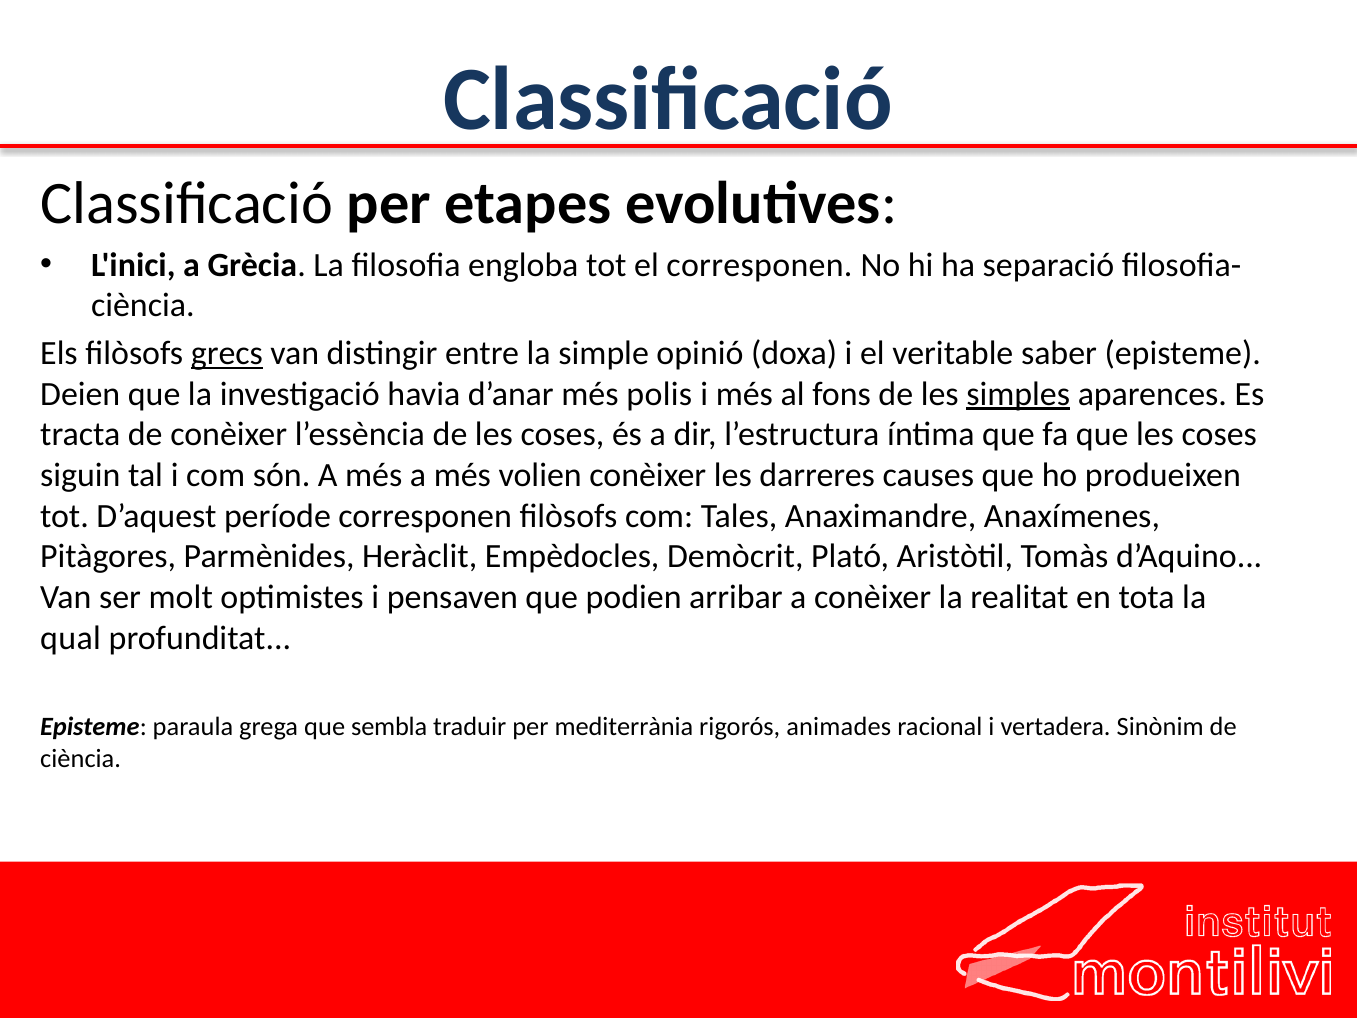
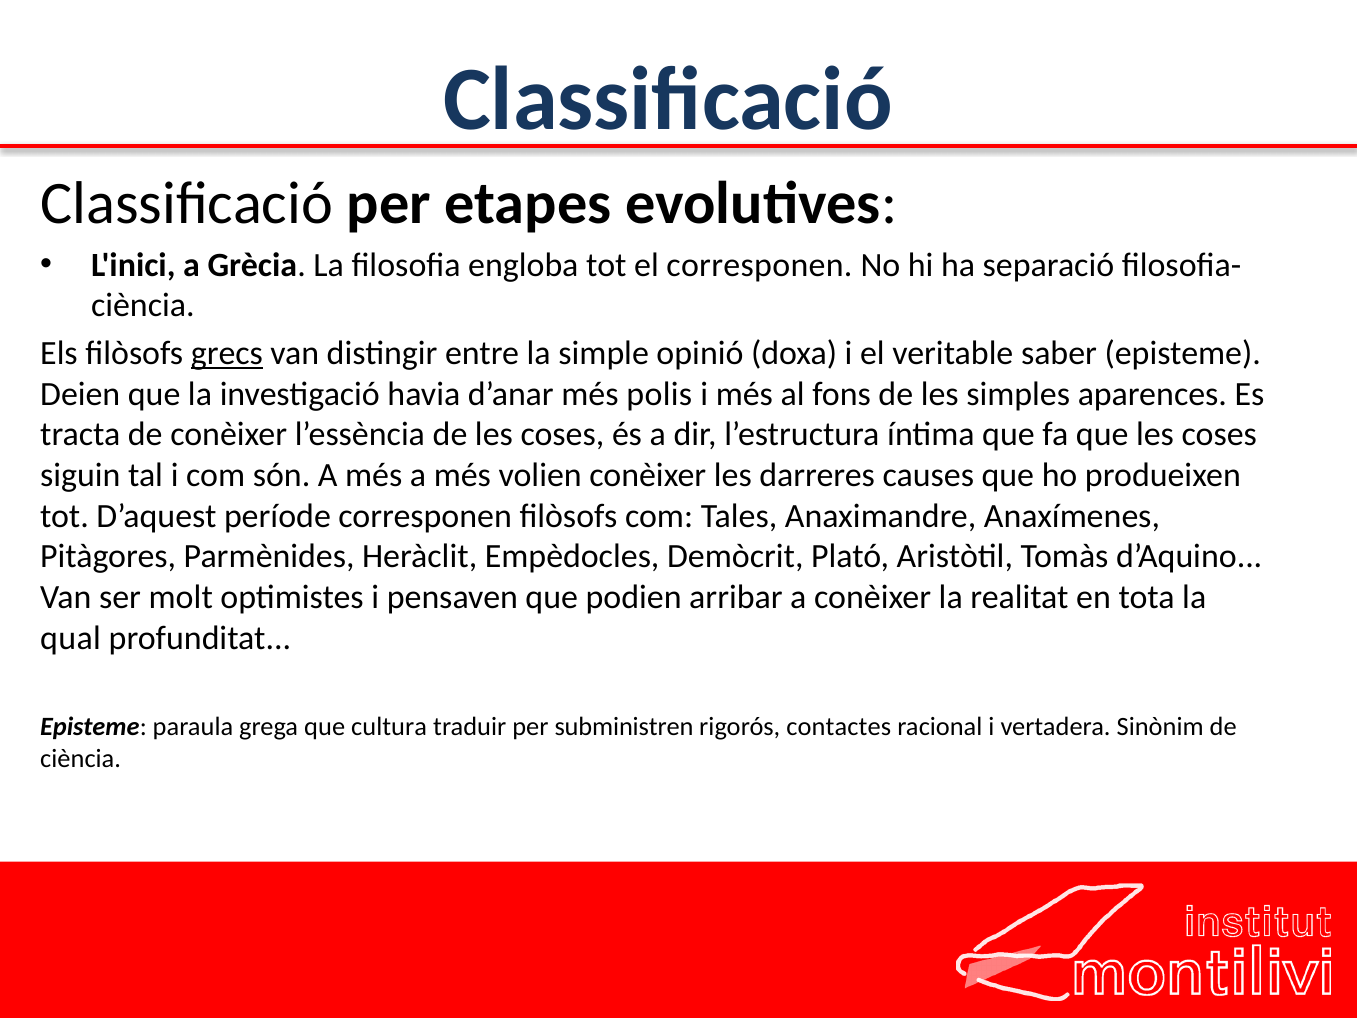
simples underline: present -> none
sembla: sembla -> cultura
mediterrània: mediterrània -> subministren
animades: animades -> contactes
